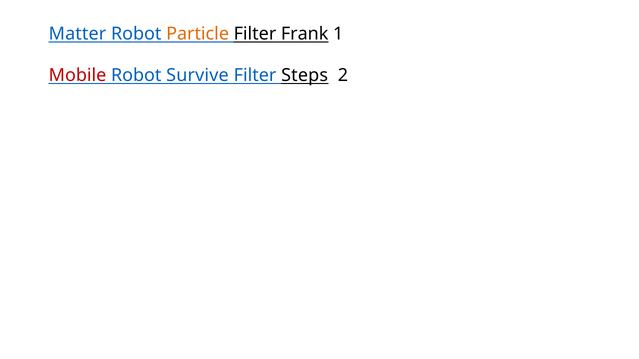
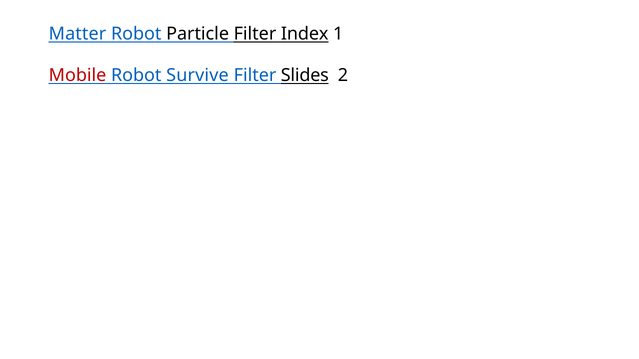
Particle colour: orange -> black
Frank: Frank -> Index
Steps: Steps -> Slides
